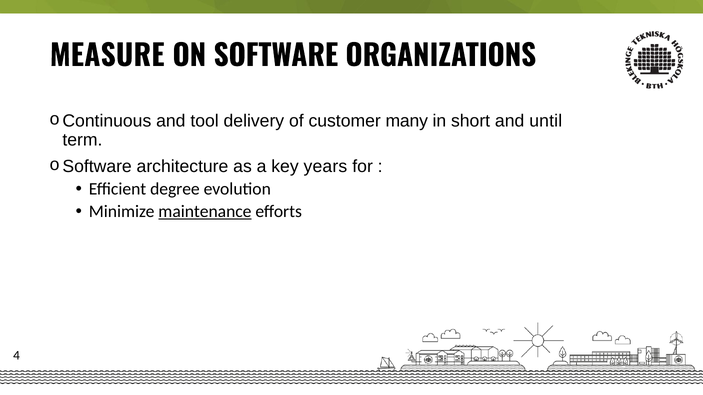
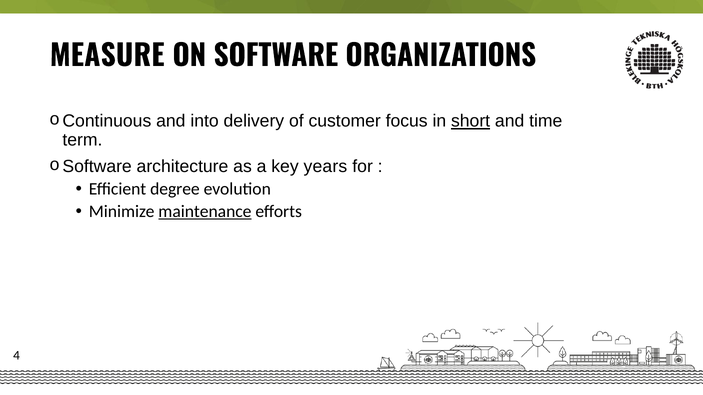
tool: tool -> into
many: many -> focus
short underline: none -> present
until: until -> time
